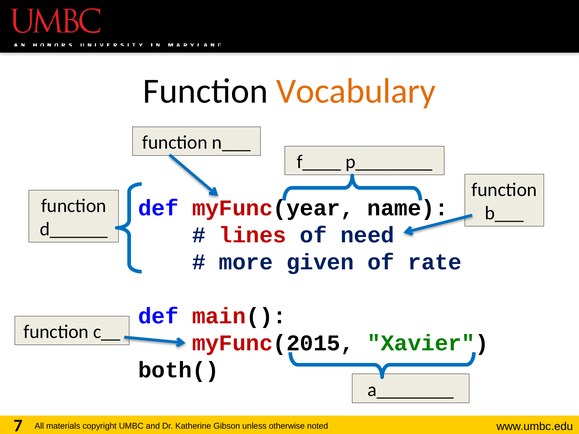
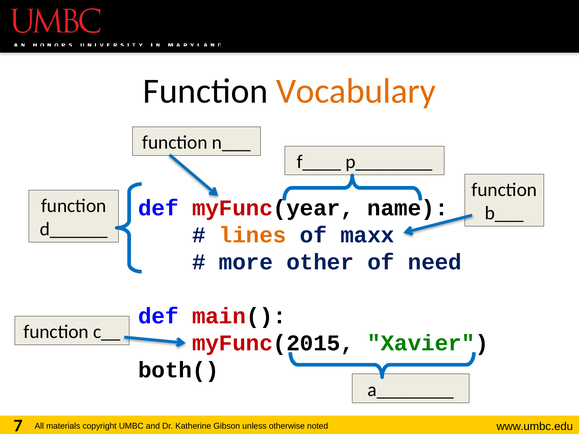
lines colour: red -> orange
need: need -> maxx
given: given -> other
rate: rate -> need
